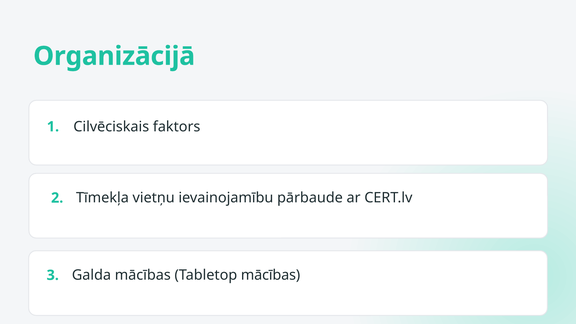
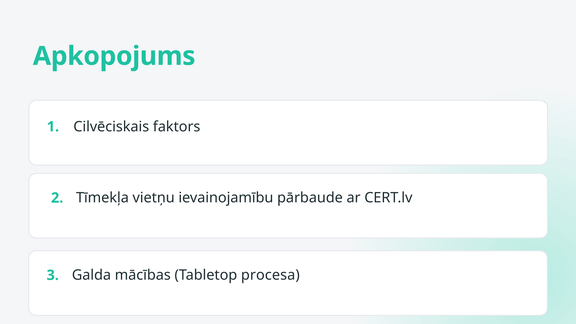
Organizācijā: Organizācijā -> Apkopojums
Tabletop mācības: mācības -> procesa
